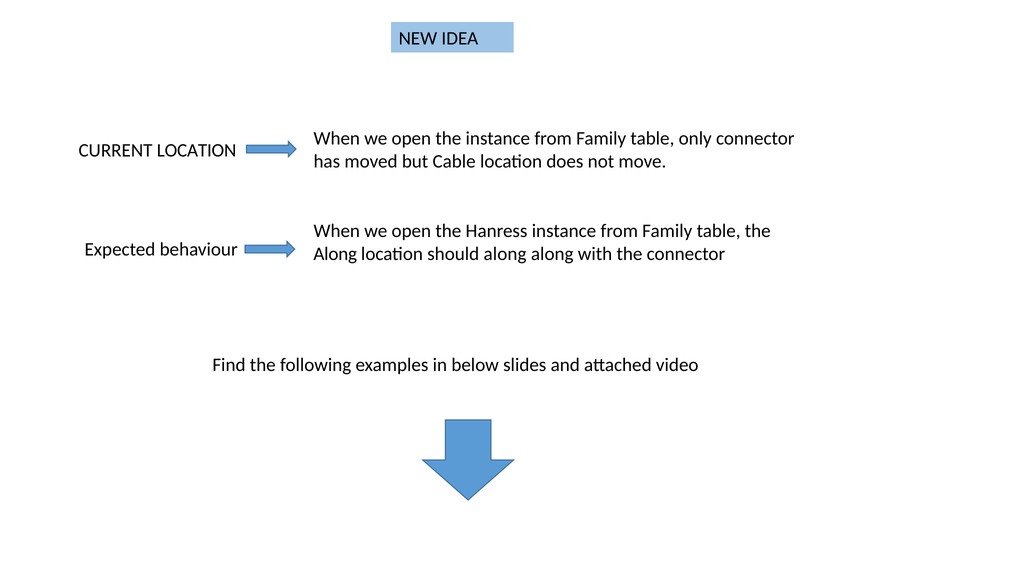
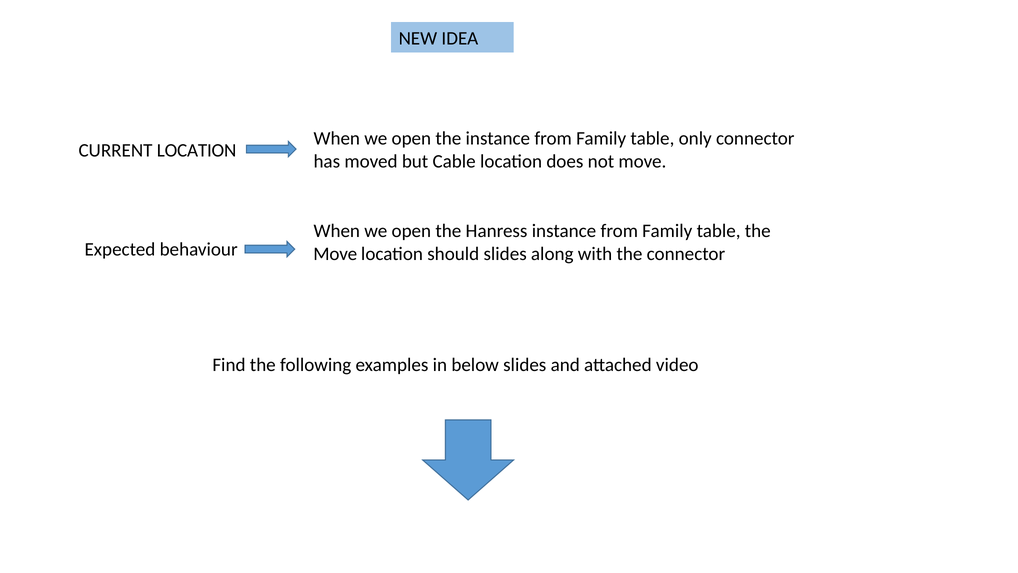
Along at (335, 254): Along -> Move
should along: along -> slides
